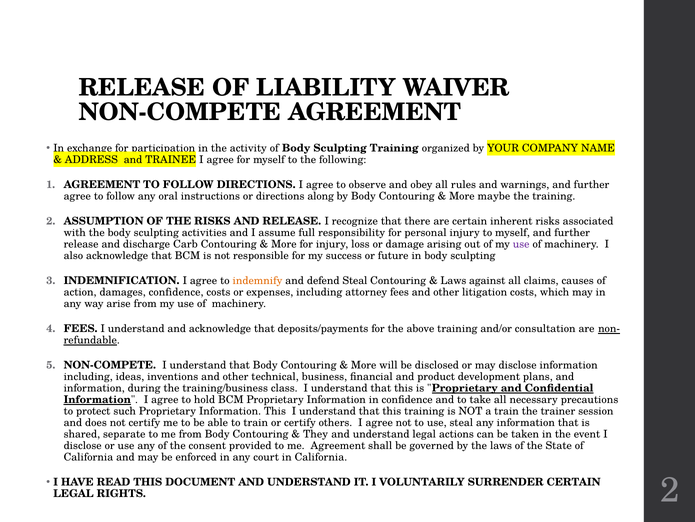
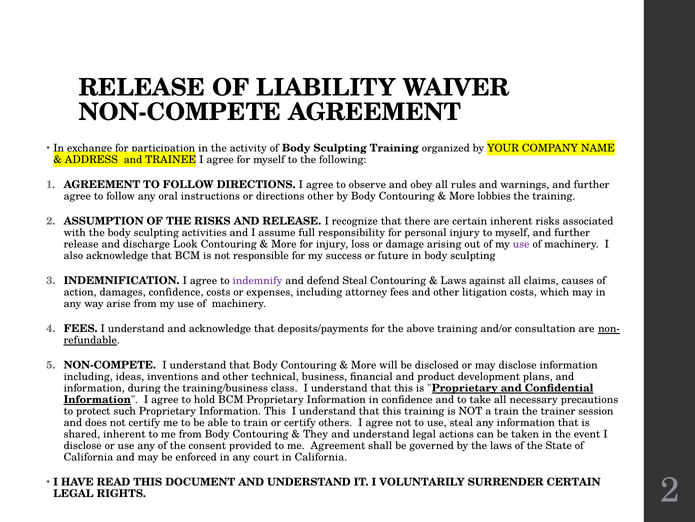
directions along: along -> other
maybe: maybe -> lobbies
Carb: Carb -> Look
indemnify colour: orange -> purple
shared separate: separate -> inherent
